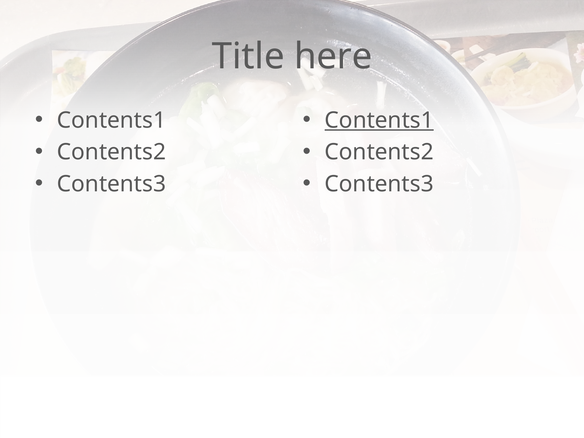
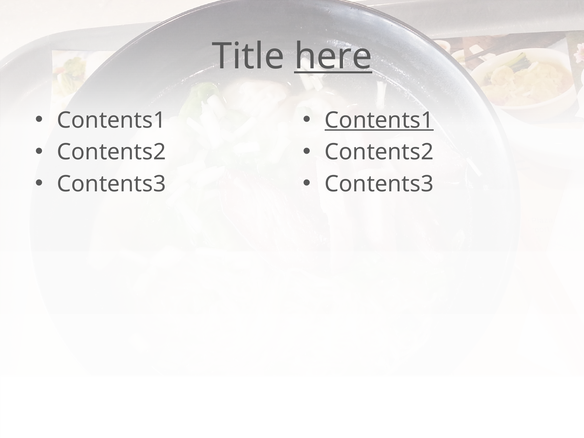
here underline: none -> present
